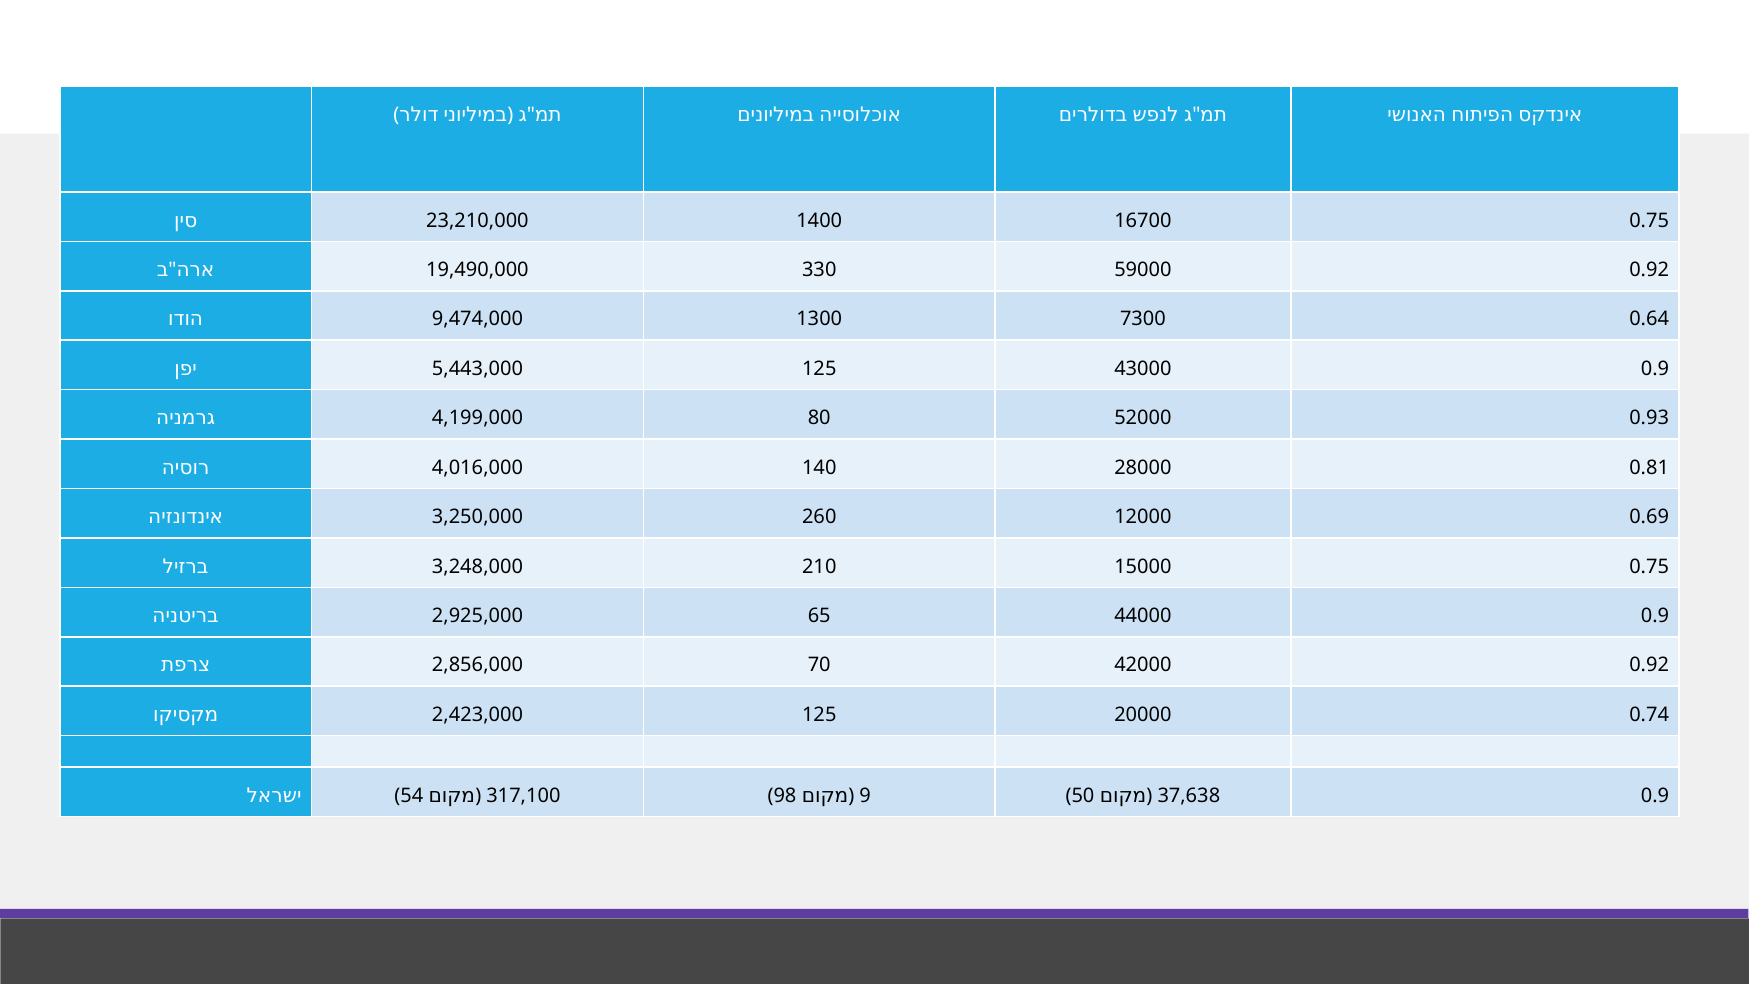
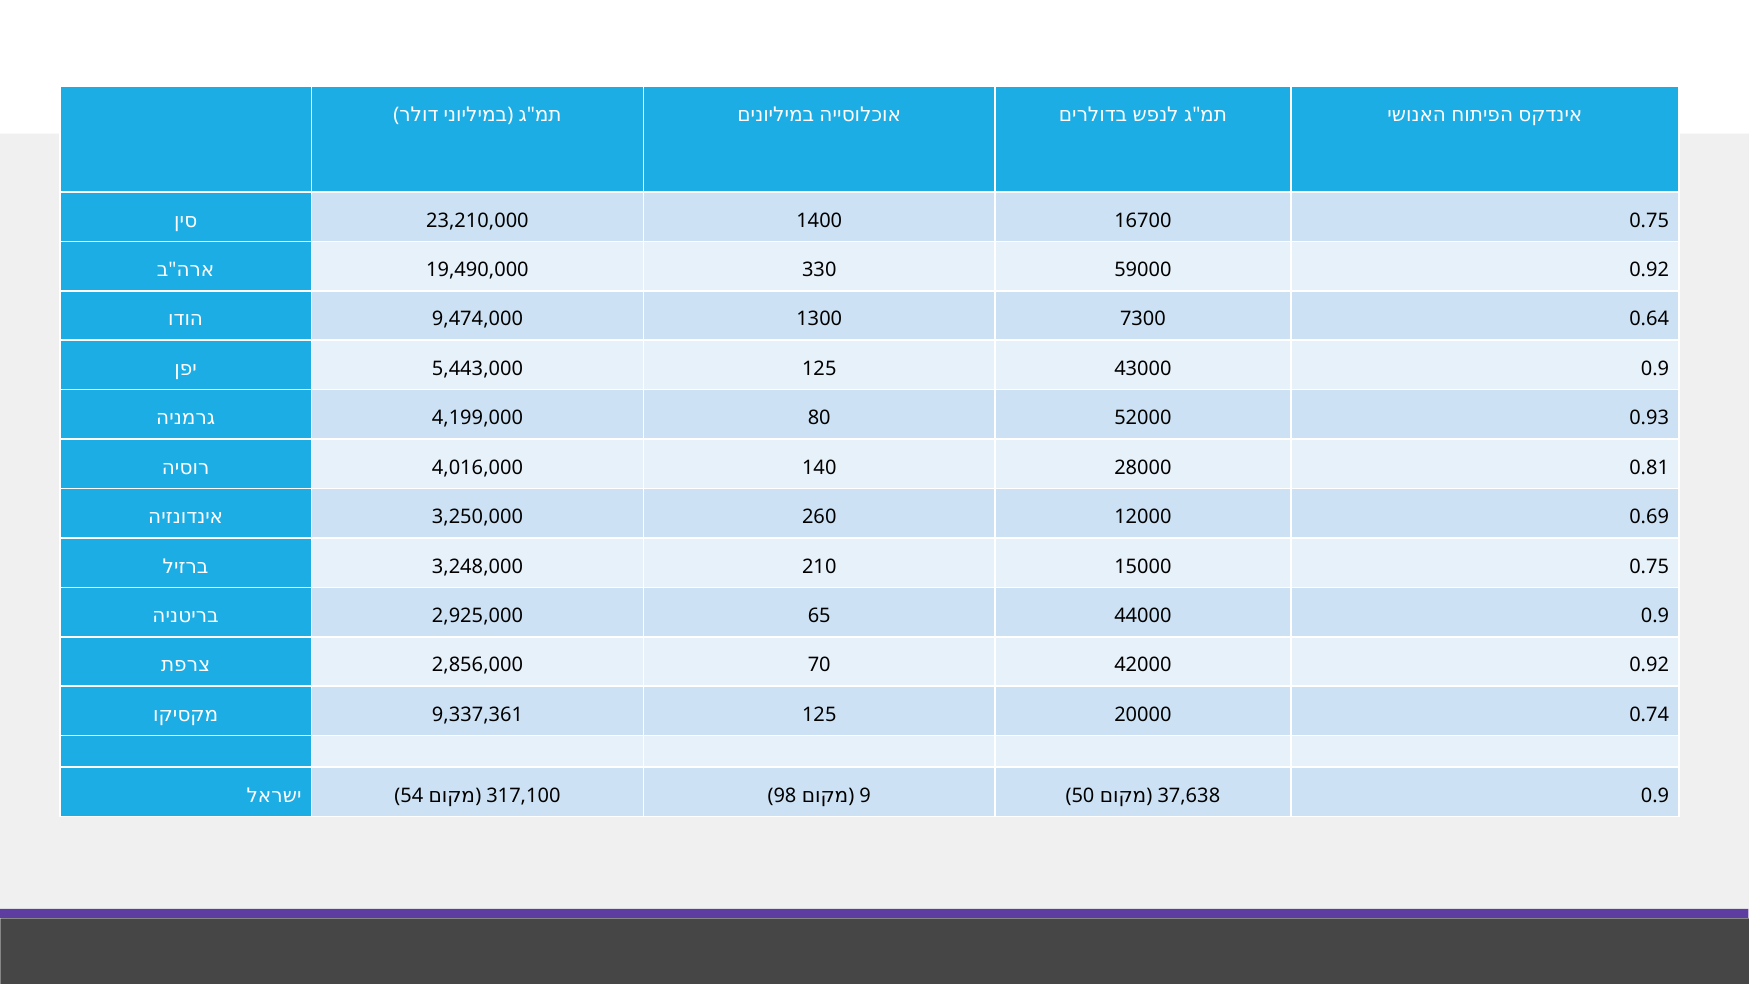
2,423,000: 2,423,000 -> 9,337,361
